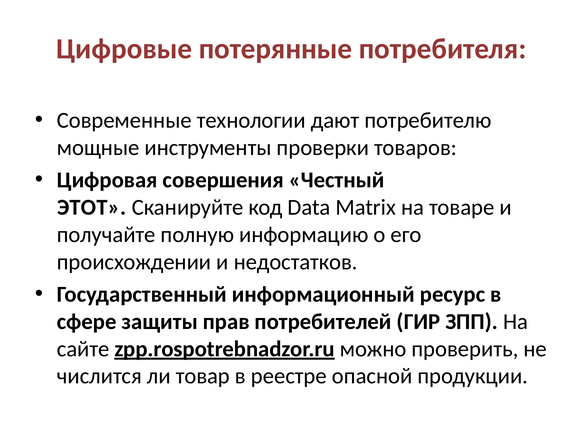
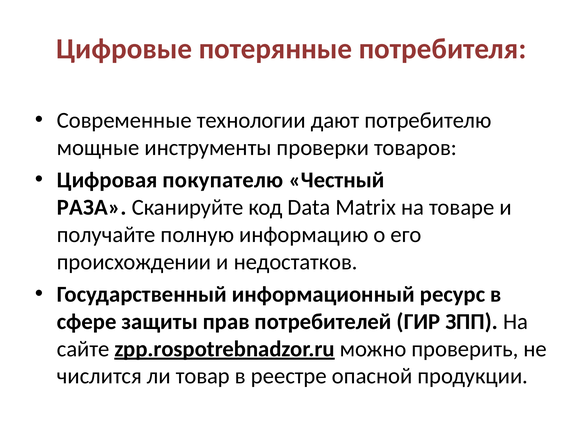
совершения: совершения -> покупателю
ЭТОТ: ЭТОТ -> РАЗА
